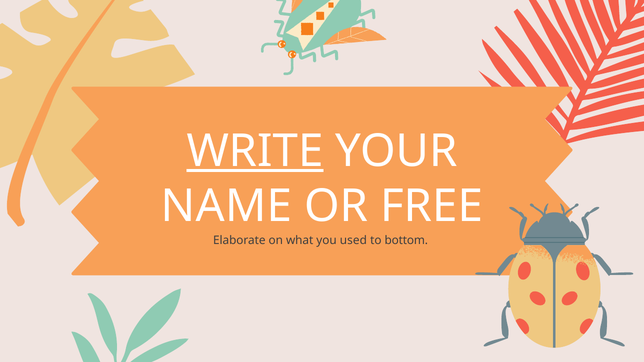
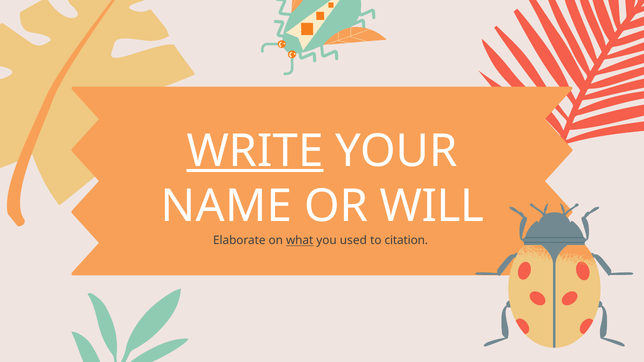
FREE: FREE -> WILL
what underline: none -> present
bottom: bottom -> citation
